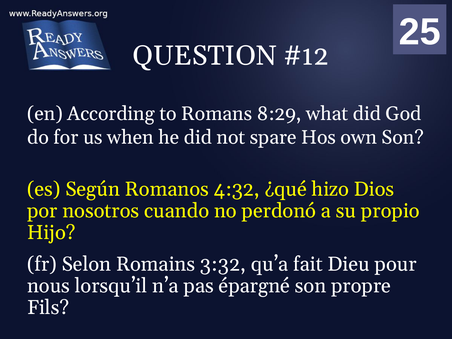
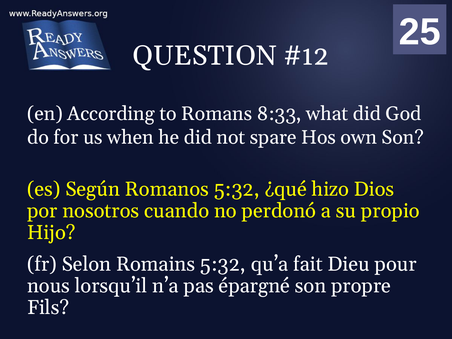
8:29: 8:29 -> 8:33
Romanos 4:32: 4:32 -> 5:32
Romains 3:32: 3:32 -> 5:32
